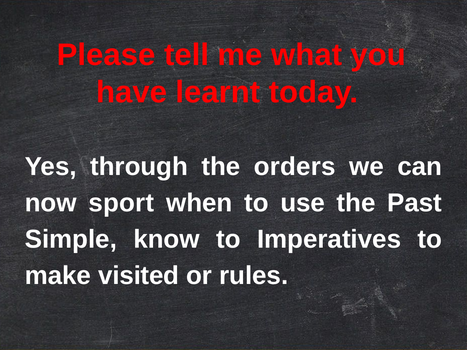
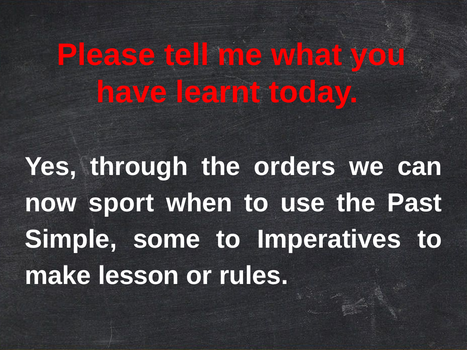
know: know -> some
visited: visited -> lesson
